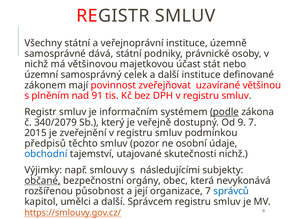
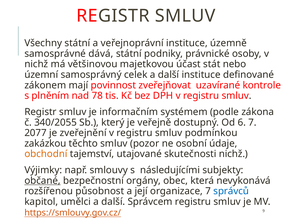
většinou: většinou -> kontrole
91: 91 -> 78
podle underline: present -> none
340/2079: 340/2079 -> 340/2055
Od 9: 9 -> 6
2015: 2015 -> 2077
předpisů: předpisů -> zakázkou
obchodní colour: blue -> orange
